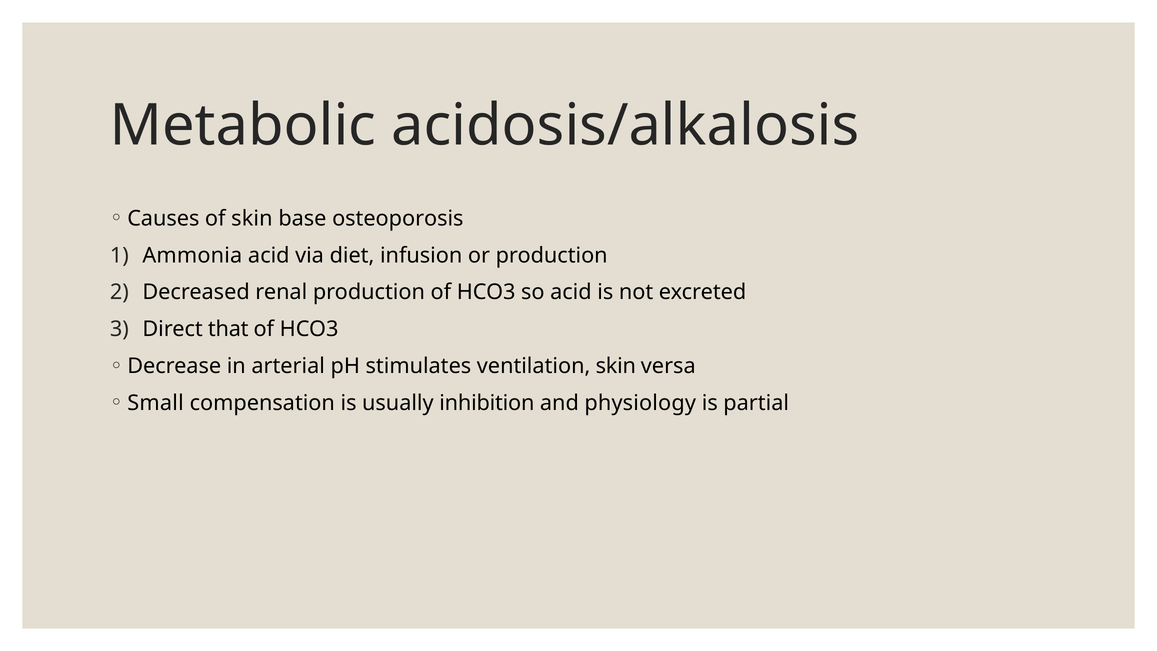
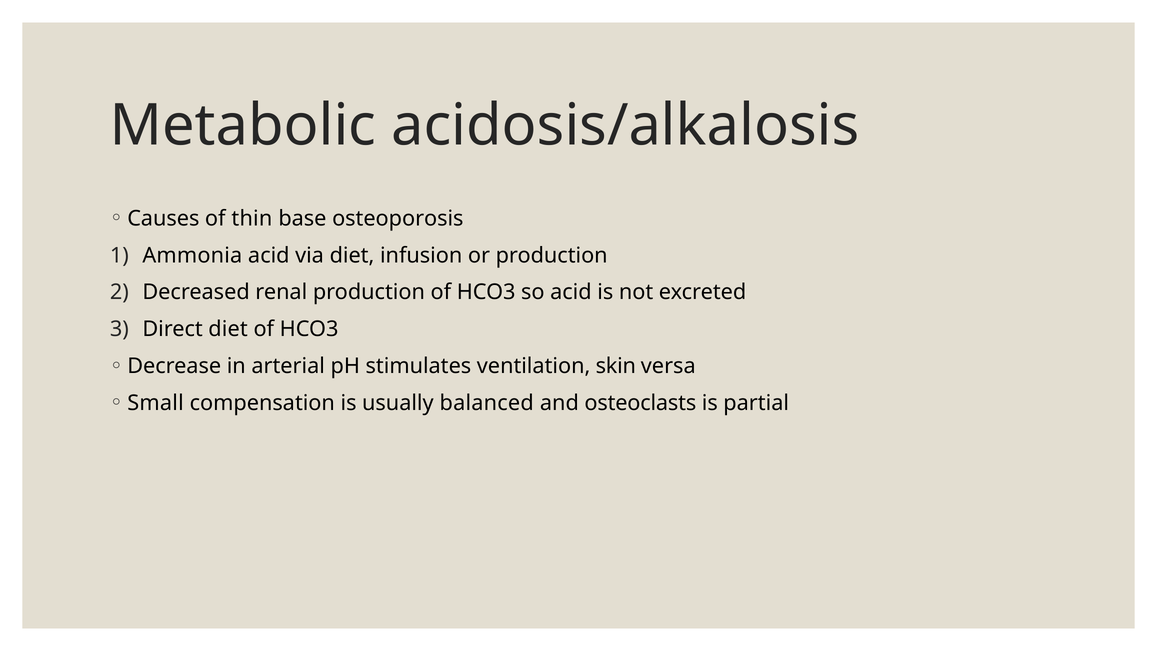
of skin: skin -> thin
Direct that: that -> diet
inhibition: inhibition -> balanced
physiology: physiology -> osteoclasts
